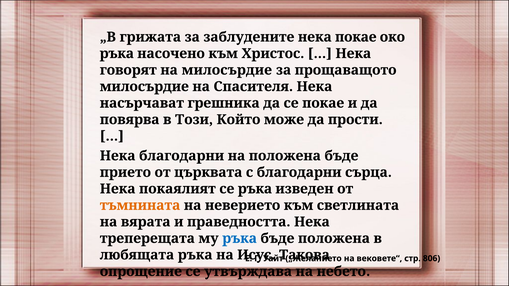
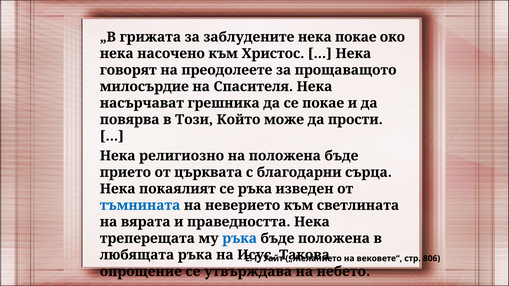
ръка at (117, 54): ръка -> нека
на милосърдие: милосърдие -> преодолеете
Нека благодарни: благодарни -> религиозно
тъмнината colour: orange -> blue
